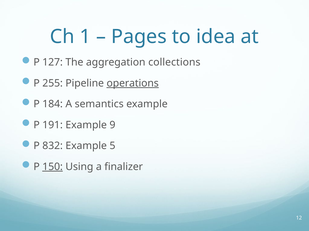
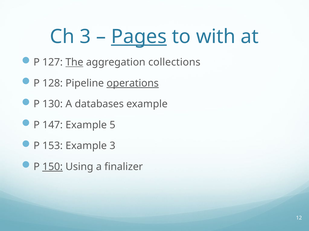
Ch 1: 1 -> 3
Pages underline: none -> present
idea: idea -> with
The underline: none -> present
255: 255 -> 128
184: 184 -> 130
semantics: semantics -> databases
191: 191 -> 147
9: 9 -> 5
832: 832 -> 153
Example 5: 5 -> 3
